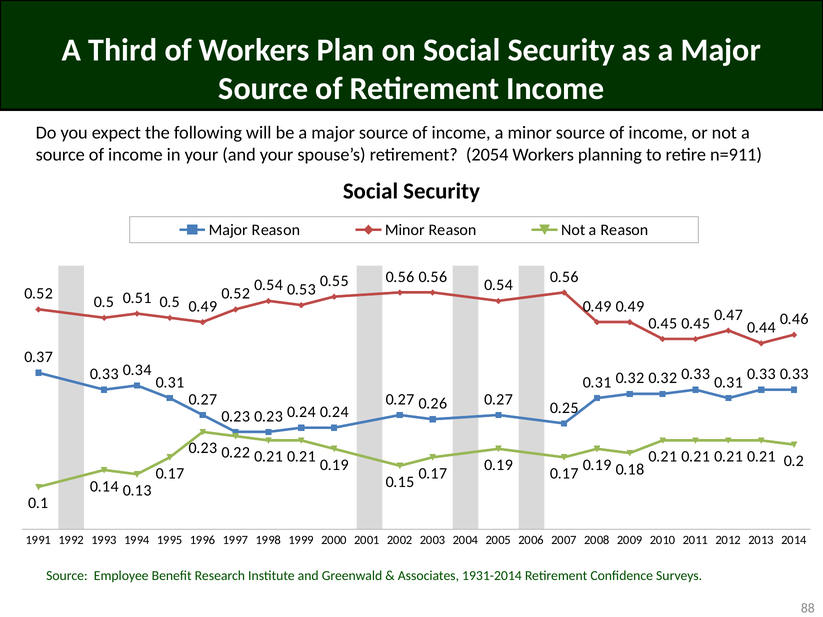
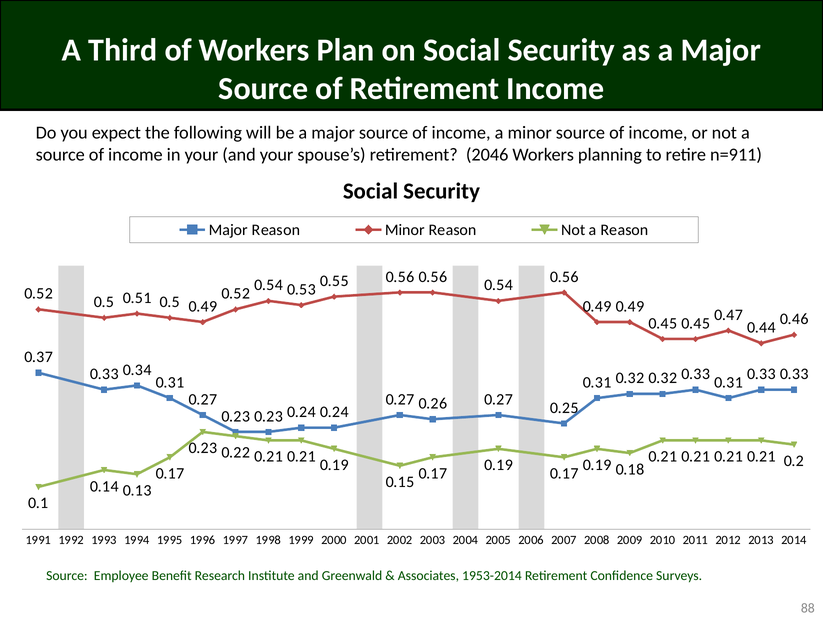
2054: 2054 -> 2046
1931-2014: 1931-2014 -> 1953-2014
